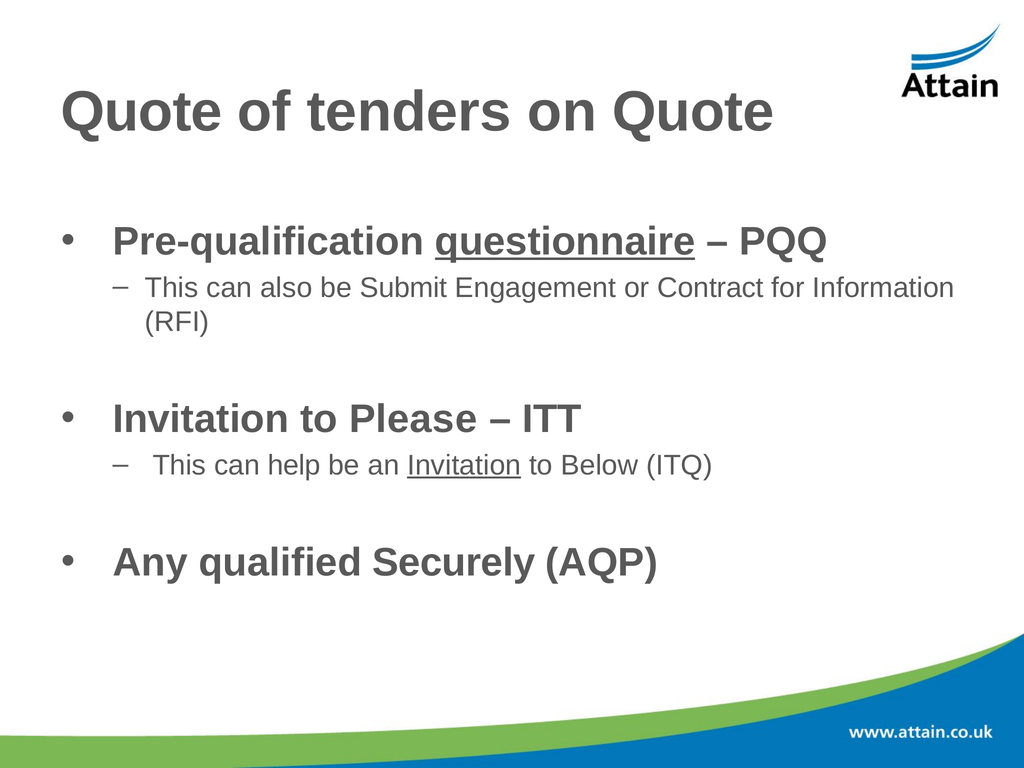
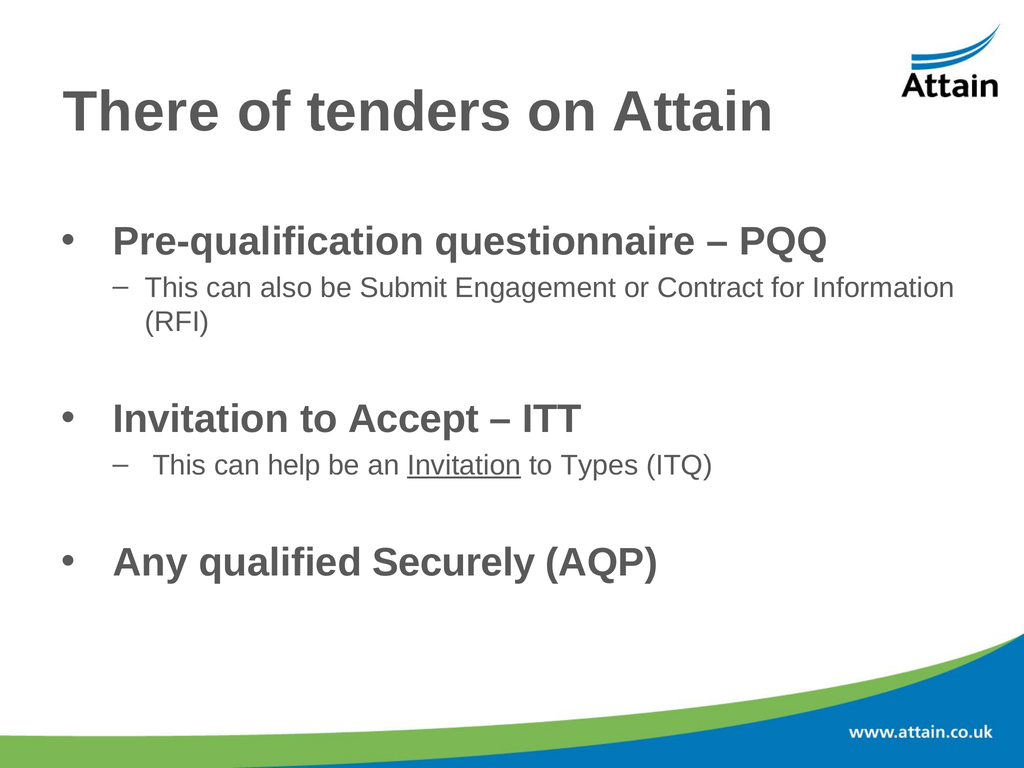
Quote at (142, 112): Quote -> There
on Quote: Quote -> Attain
questionnaire underline: present -> none
Please: Please -> Accept
Below: Below -> Types
